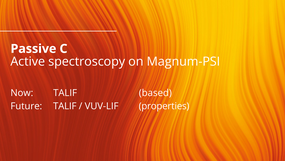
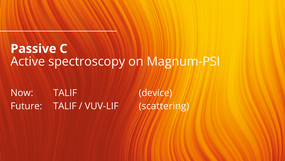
based: based -> device
properties: properties -> scattering
